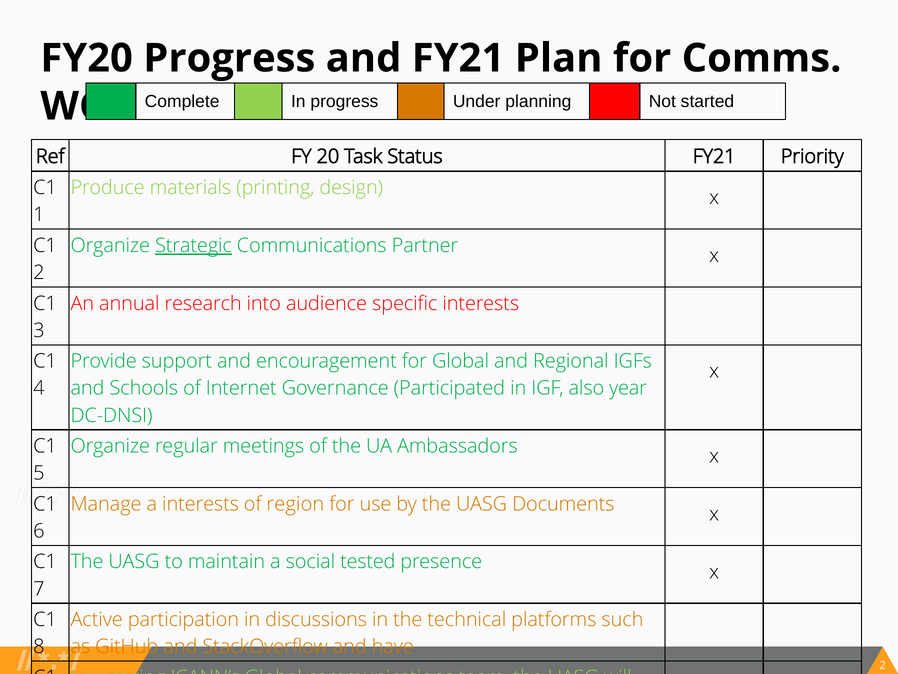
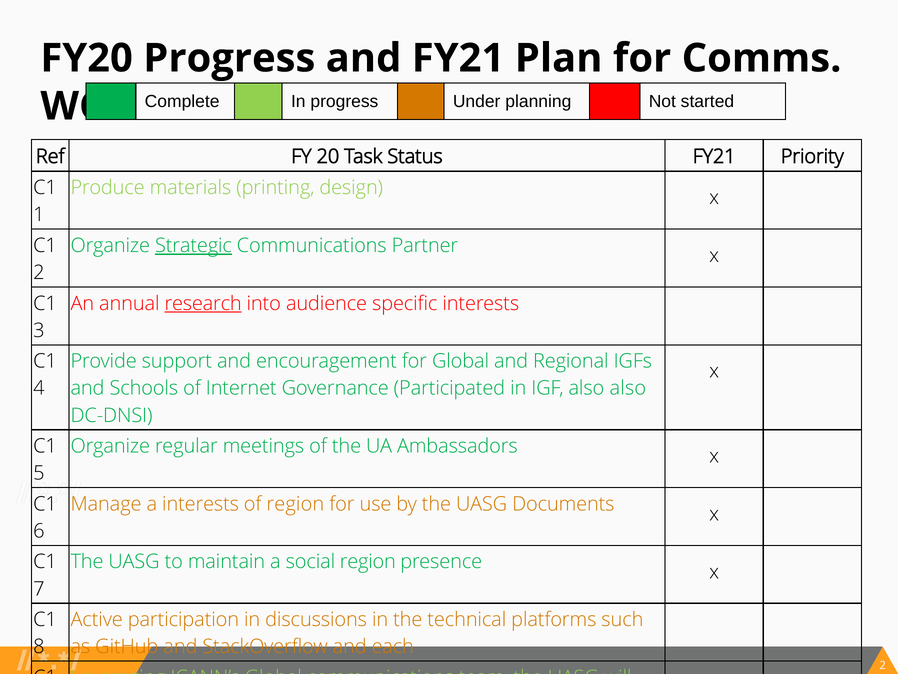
research underline: none -> present
also year: year -> also
social tested: tested -> region
and have: have -> each
